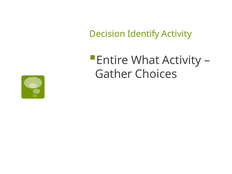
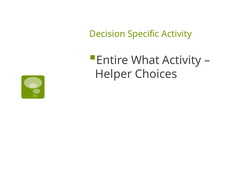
Identify: Identify -> Specific
Gather: Gather -> Helper
